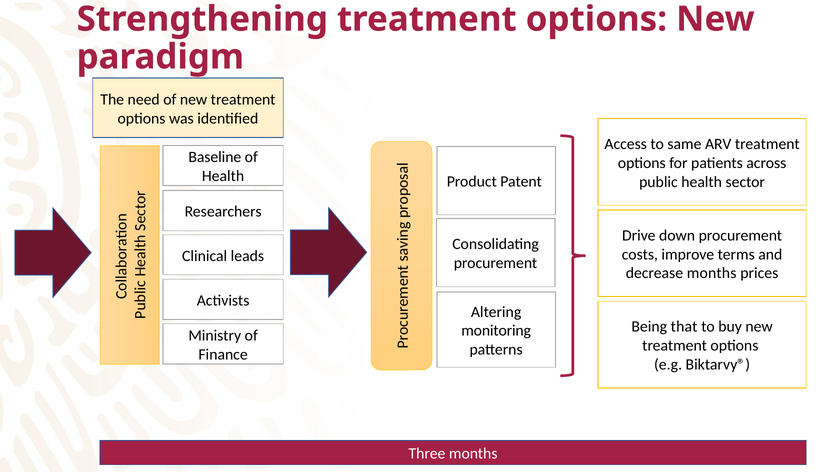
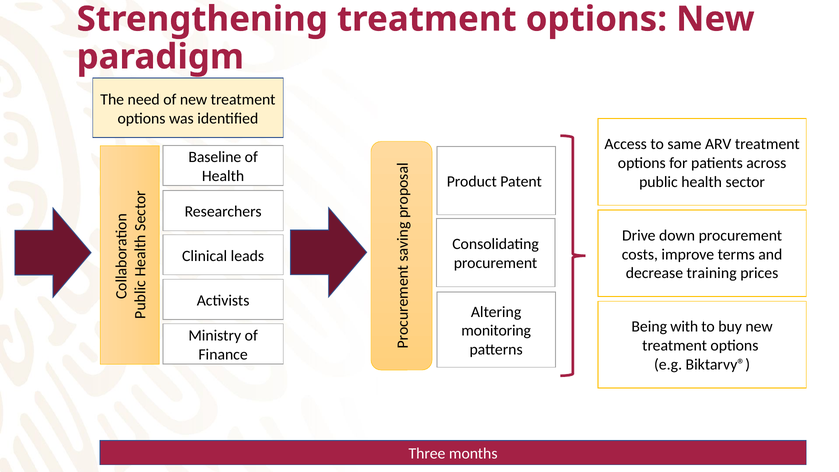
decrease months: months -> training
that: that -> with
